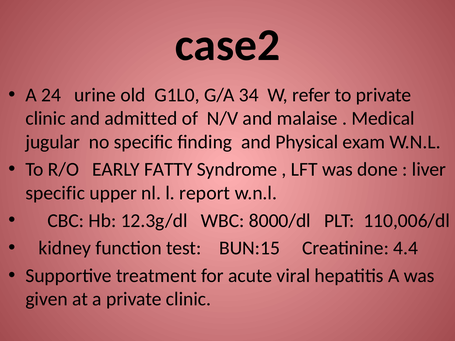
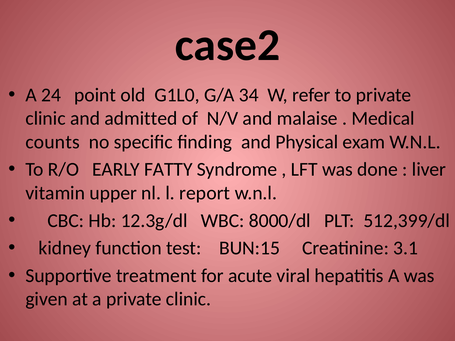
urine: urine -> point
jugular: jugular -> counts
specific at (55, 193): specific -> vitamin
110,006/dl: 110,006/dl -> 512,399/dl
4.4: 4.4 -> 3.1
